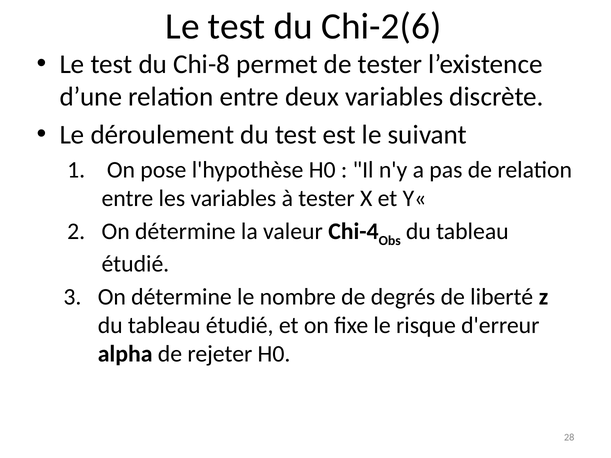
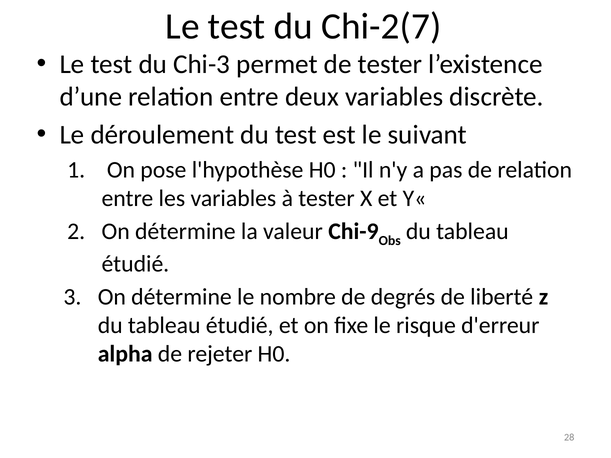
Chi-2(6: Chi-2(6 -> Chi-2(7
Chi-8: Chi-8 -> Chi-3
Chi-4: Chi-4 -> Chi-9
